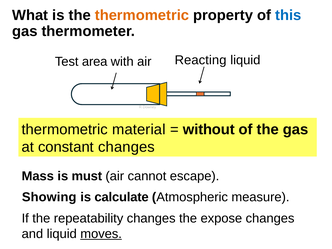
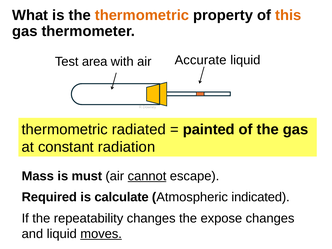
this colour: blue -> orange
Reacting: Reacting -> Accurate
material: material -> radiated
without: without -> painted
constant changes: changes -> radiation
cannot underline: none -> present
Showing: Showing -> Required
measure: measure -> indicated
